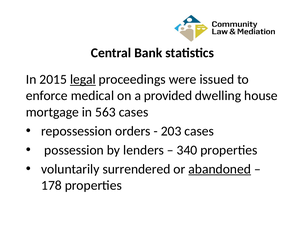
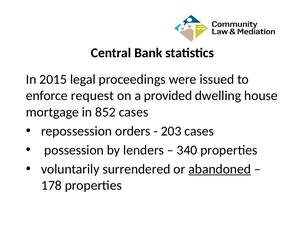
legal underline: present -> none
medical: medical -> request
563: 563 -> 852
